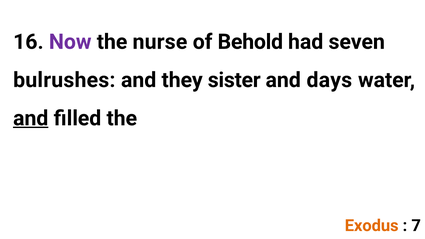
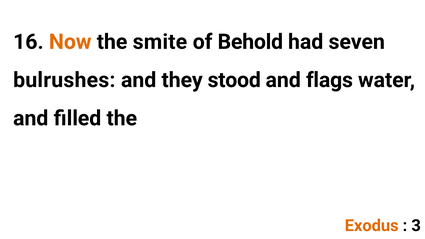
Now colour: purple -> orange
nurse: nurse -> smite
sister: sister -> stood
days: days -> flags
and at (31, 118) underline: present -> none
7: 7 -> 3
